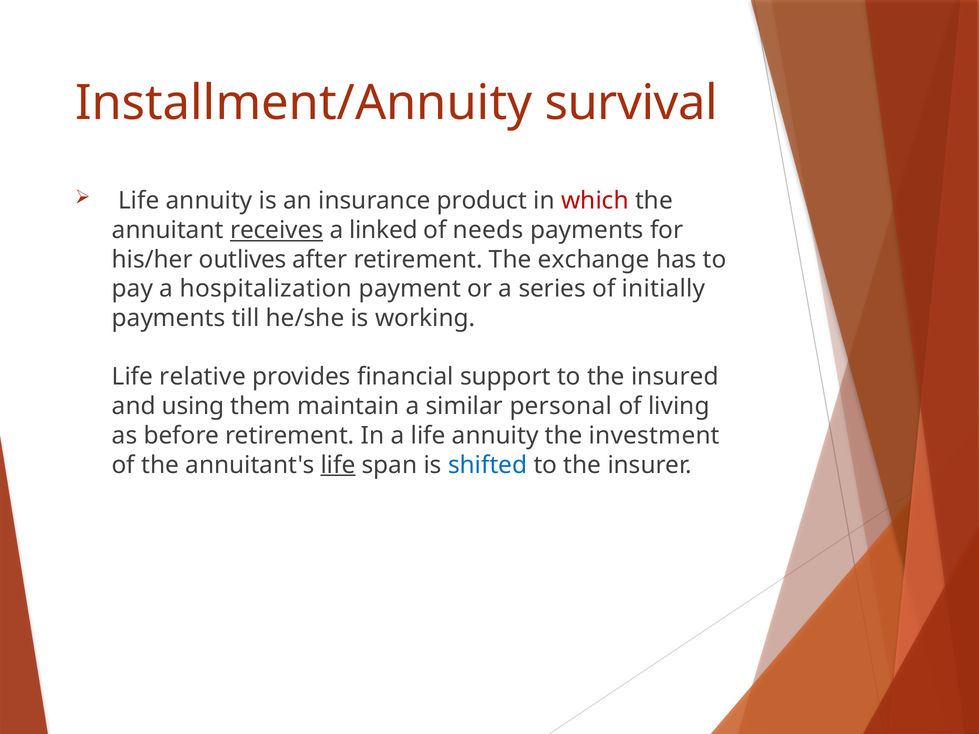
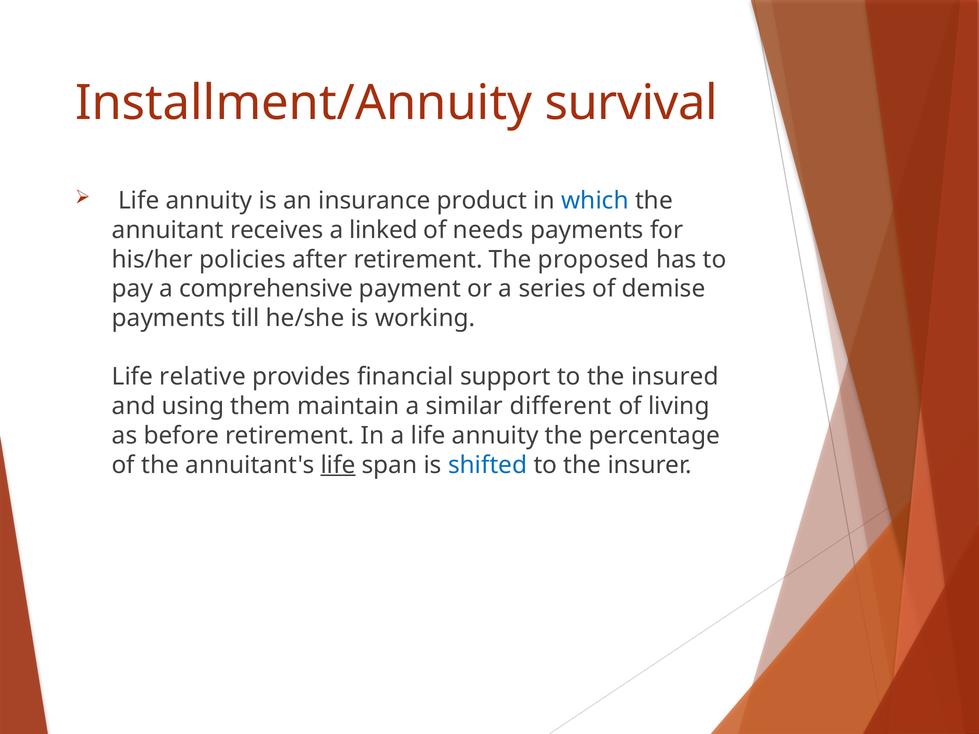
which colour: red -> blue
receives underline: present -> none
outlives: outlives -> policies
exchange: exchange -> proposed
hospitalization: hospitalization -> comprehensive
initially: initially -> demise
personal: personal -> different
investment: investment -> percentage
